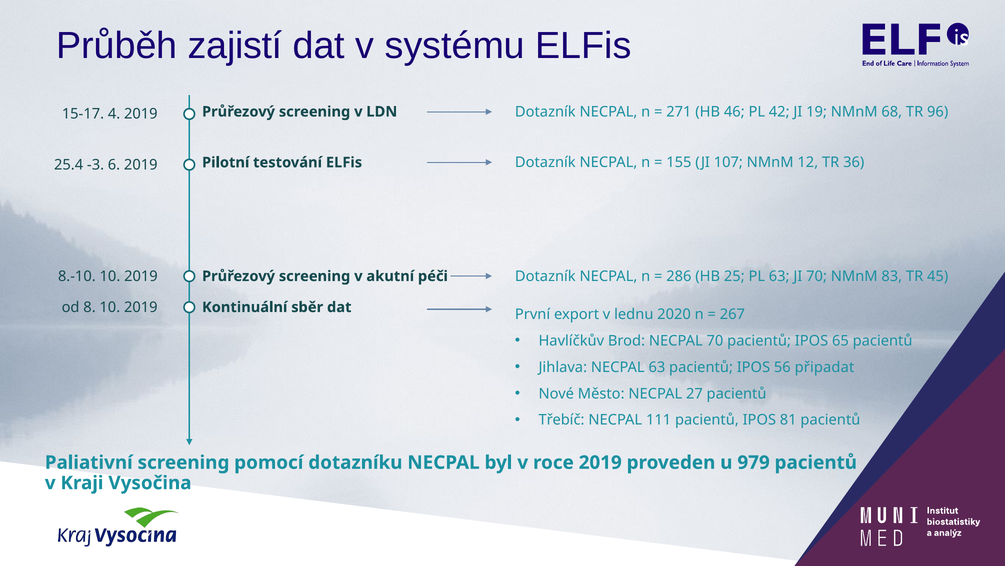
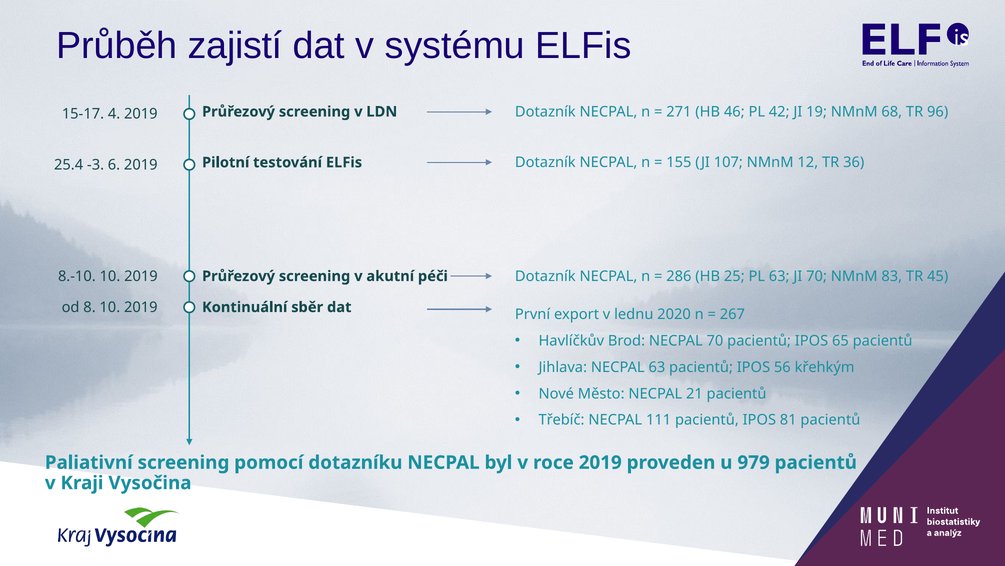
připadat: připadat -> křehkým
27: 27 -> 21
